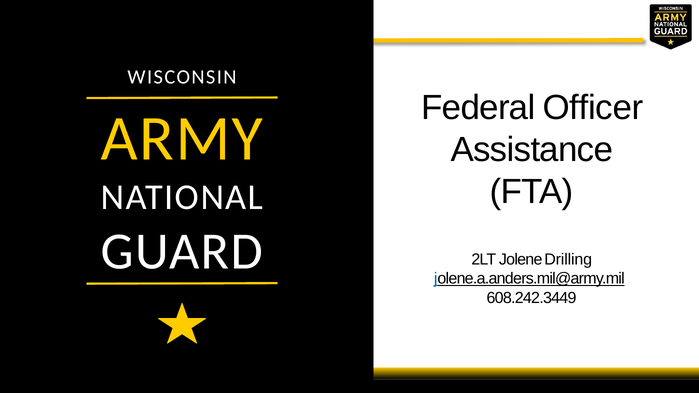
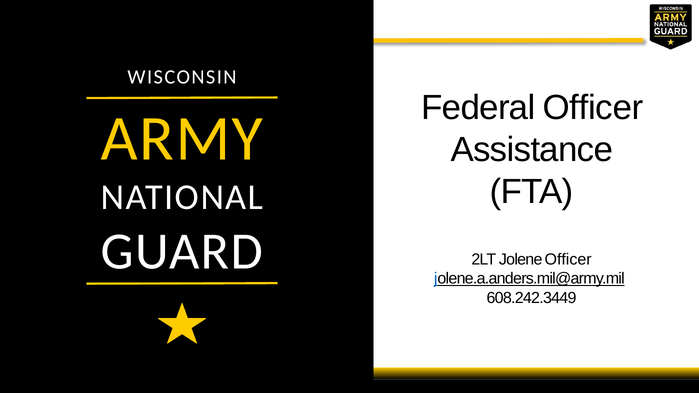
Jolene Drilling: Drilling -> Officer
